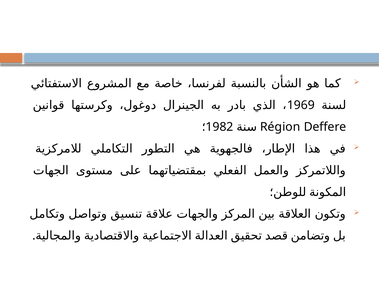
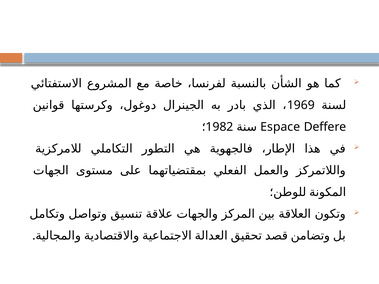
Région: Région -> Espace
